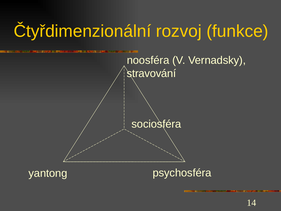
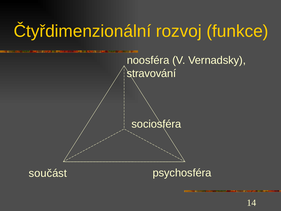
yantong: yantong -> součást
